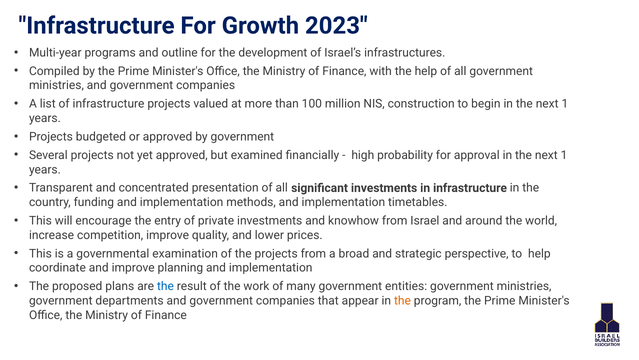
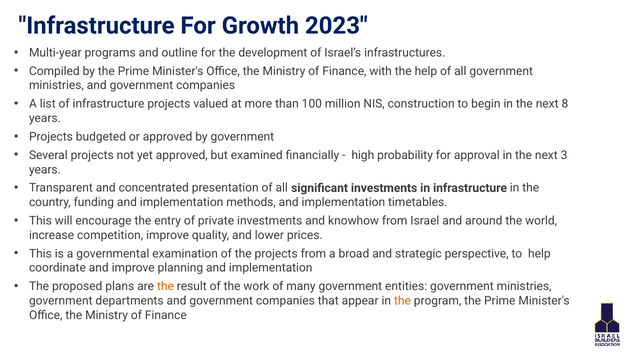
1 at (565, 104): 1 -> 8
1 at (564, 155): 1 -> 3
the at (165, 286) colour: blue -> orange
